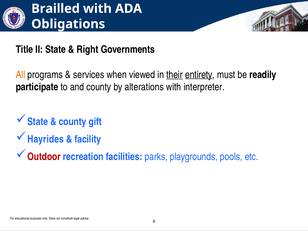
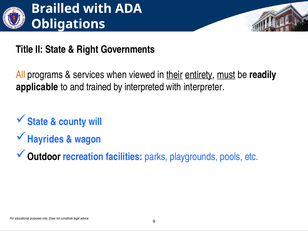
must underline: none -> present
participate: participate -> applicable
and county: county -> trained
alterations: alterations -> interpreted
gift: gift -> will
facility: facility -> wagon
Outdoor colour: red -> black
